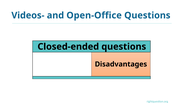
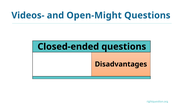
Open-Office: Open-Office -> Open-Might
